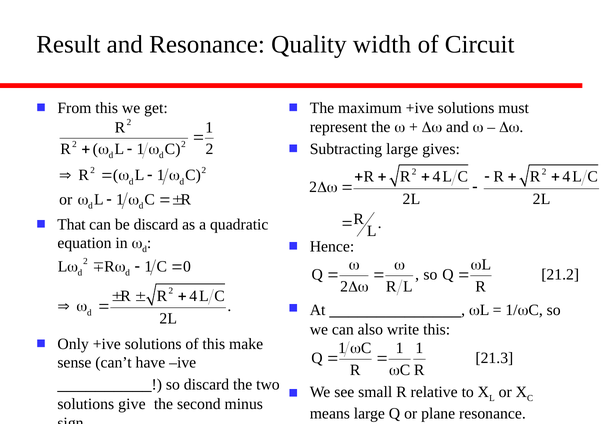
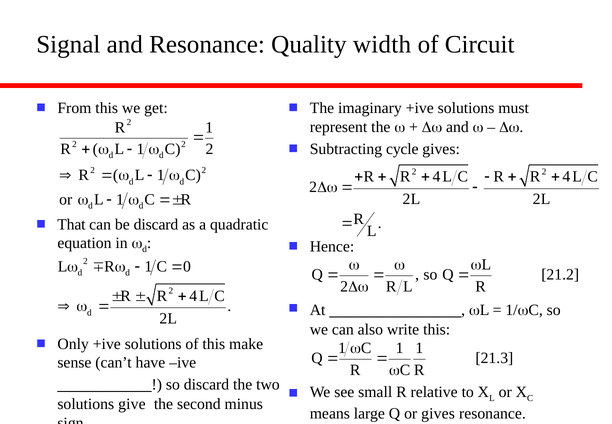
Result: Result -> Signal
maximum: maximum -> imaginary
Subtracting large: large -> cycle
or plane: plane -> gives
